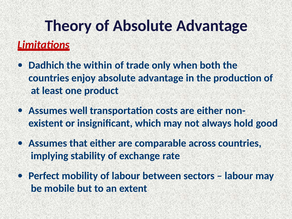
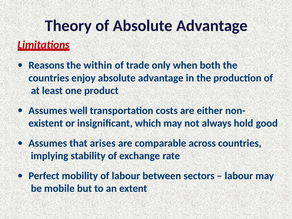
Dadhich: Dadhich -> Reasons
that either: either -> arises
